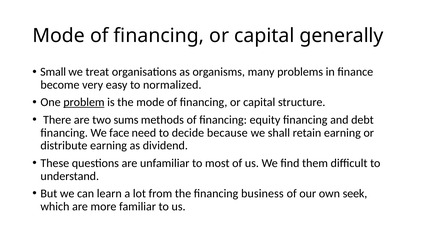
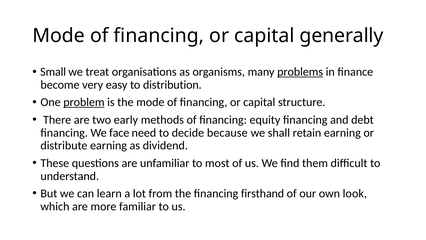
problems underline: none -> present
normalized: normalized -> distribution
sums: sums -> early
business: business -> firsthand
seek: seek -> look
